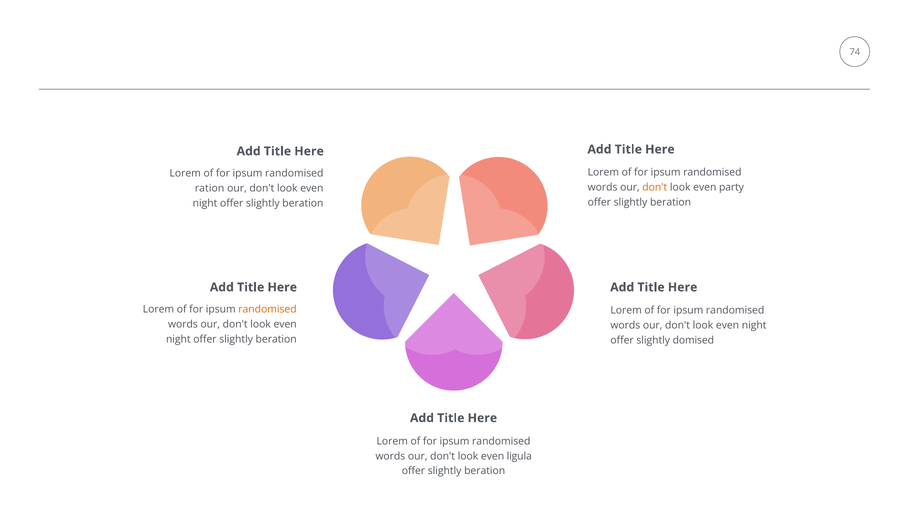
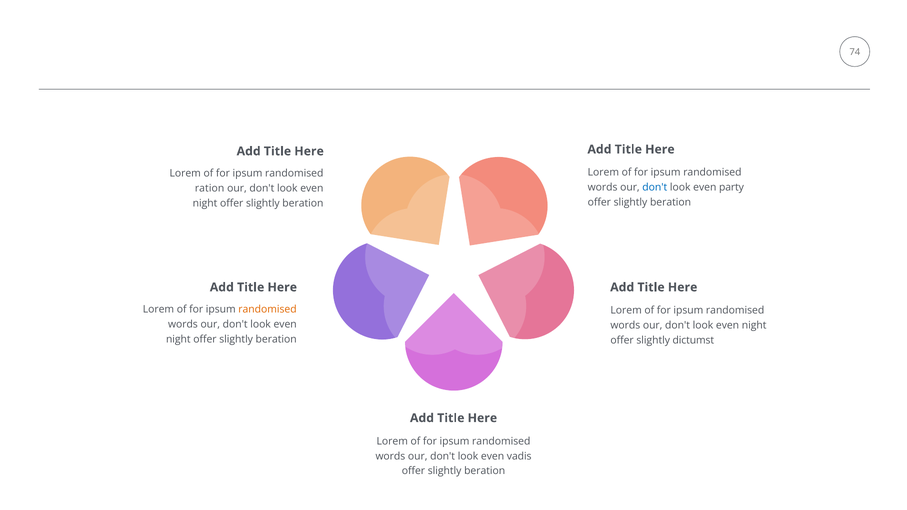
don't at (655, 188) colour: orange -> blue
domised: domised -> dictumst
ligula: ligula -> vadis
